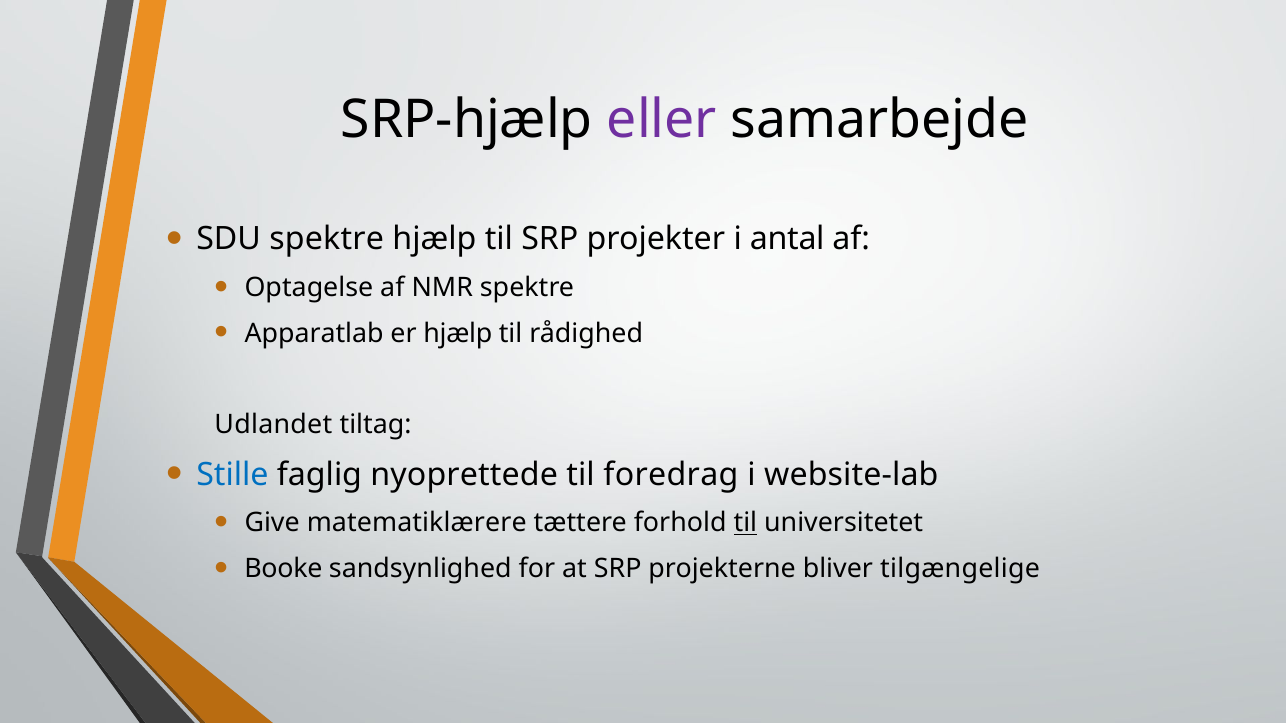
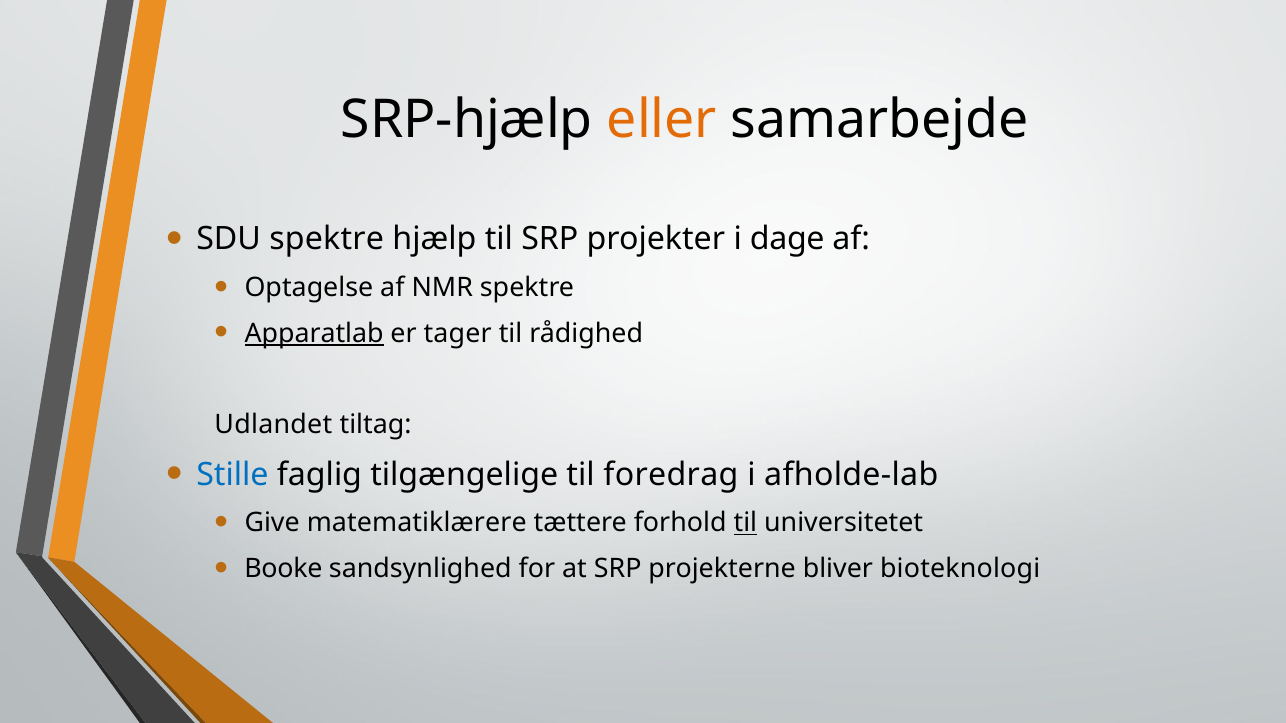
eller colour: purple -> orange
antal: antal -> dage
Apparatlab underline: none -> present
er hjælp: hjælp -> tager
nyoprettede: nyoprettede -> tilgængelige
website-lab: website-lab -> afholde-lab
tilgængelige: tilgængelige -> bioteknologi
